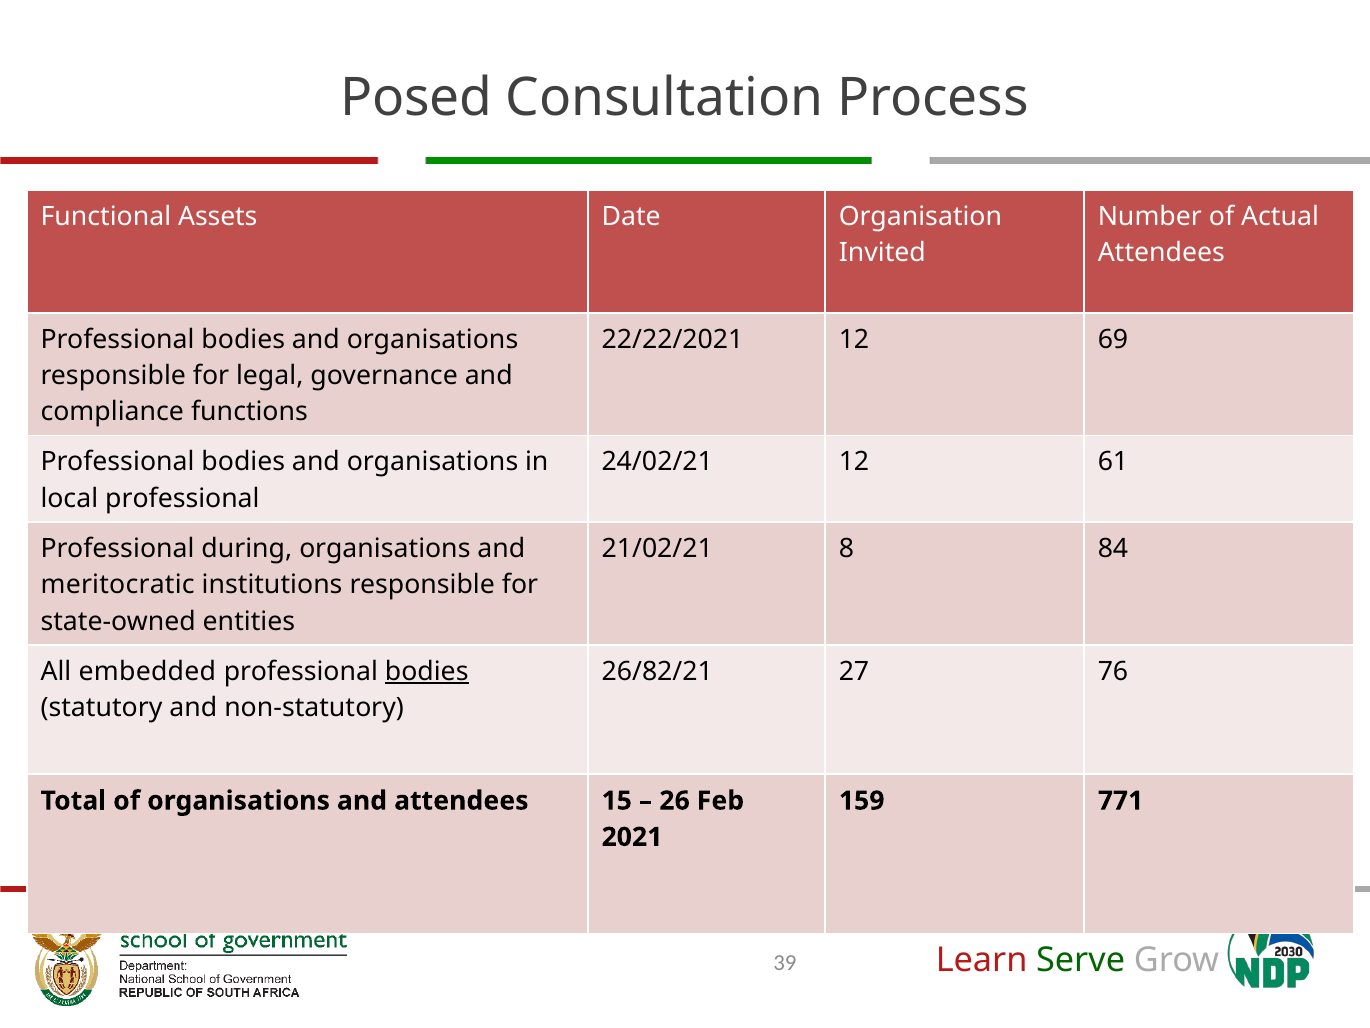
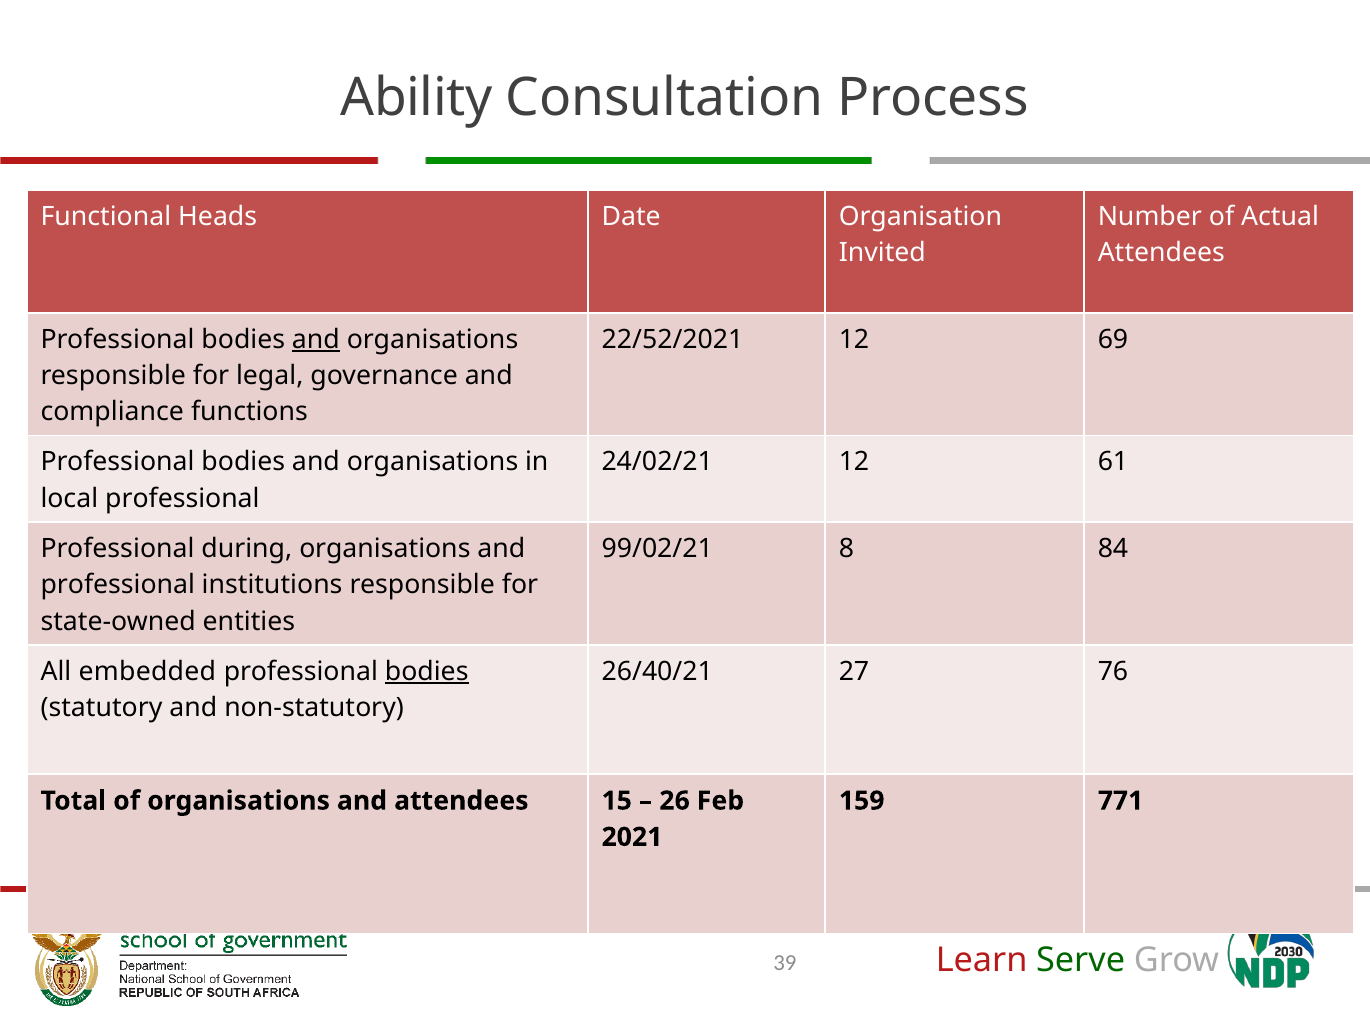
Posed: Posed -> Ability
Assets: Assets -> Heads
and at (316, 339) underline: none -> present
22/22/2021: 22/22/2021 -> 22/52/2021
21/02/21: 21/02/21 -> 99/02/21
meritocratic at (118, 585): meritocratic -> professional
26/82/21: 26/82/21 -> 26/40/21
